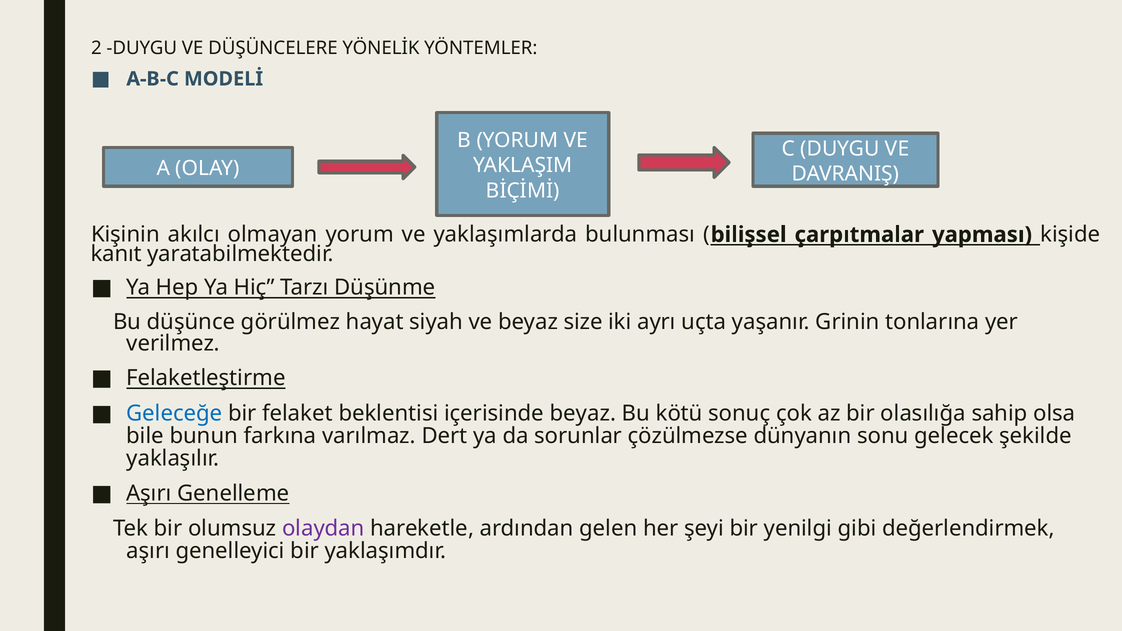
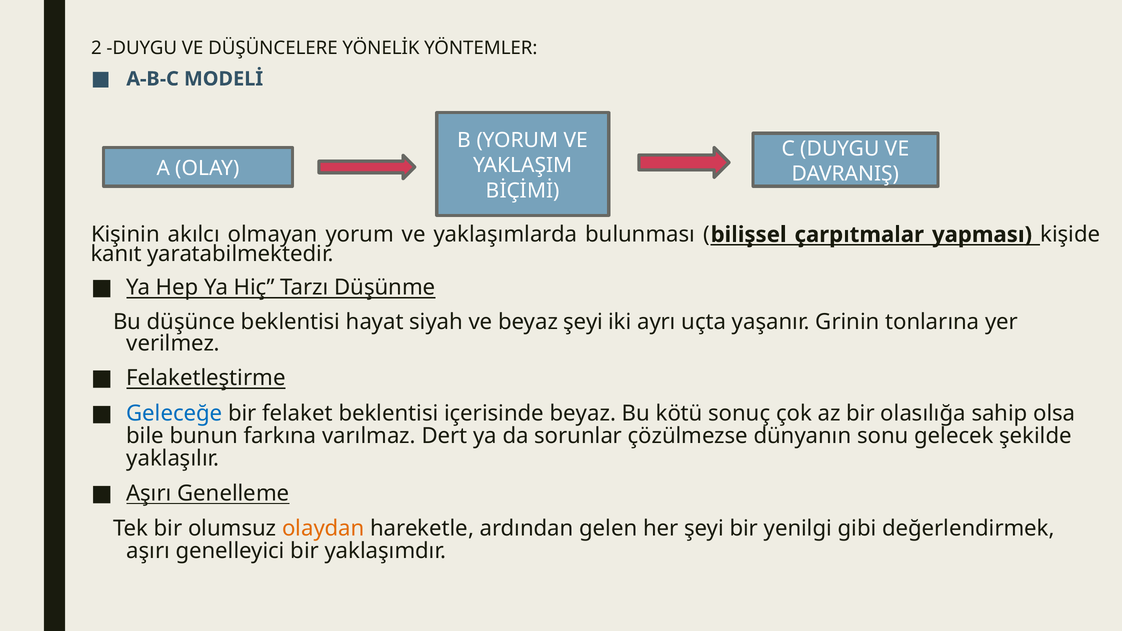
düşünce görülmez: görülmez -> beklentisi
beyaz size: size -> şeyi
olaydan colour: purple -> orange
